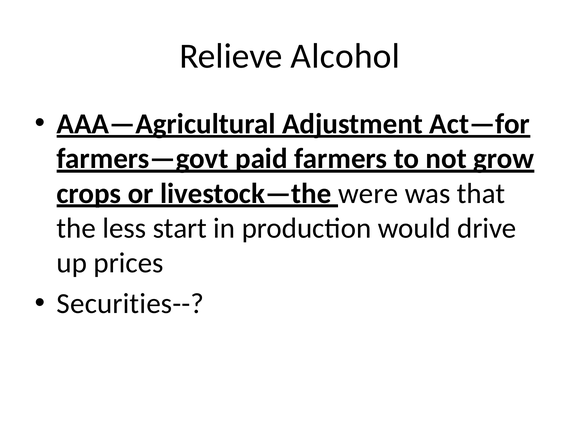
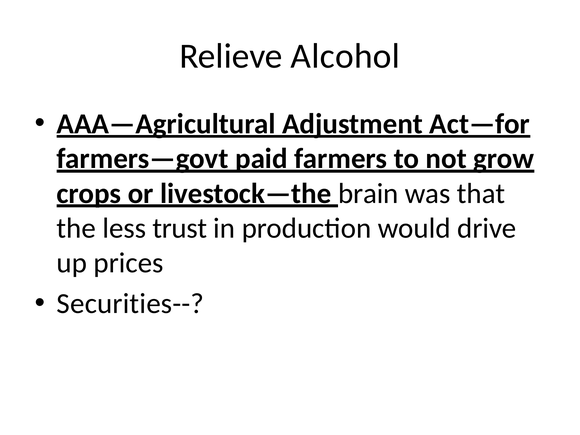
were: were -> brain
start: start -> trust
